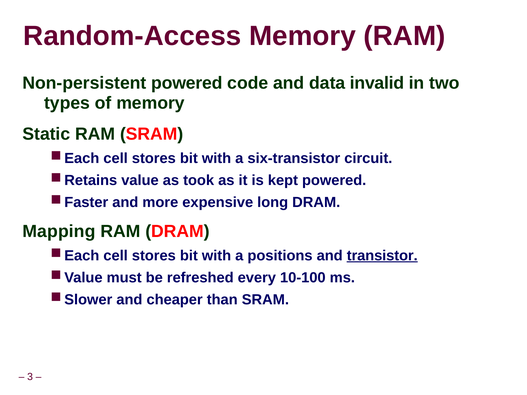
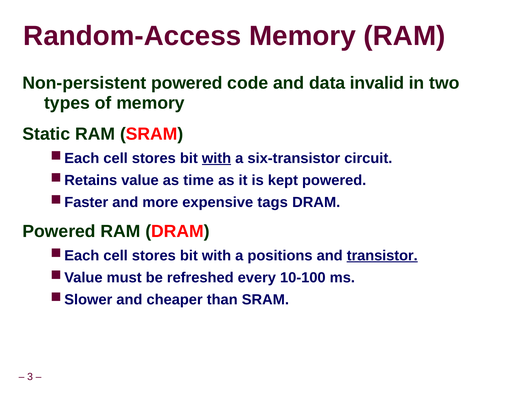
with at (217, 158) underline: none -> present
took: took -> time
long: long -> tags
Mapping at (59, 232): Mapping -> Powered
